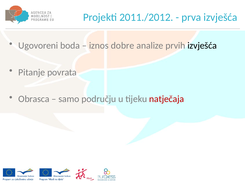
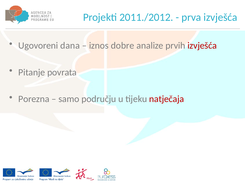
boda: boda -> dana
izvješća at (202, 45) colour: black -> red
Obrasca: Obrasca -> Porezna
